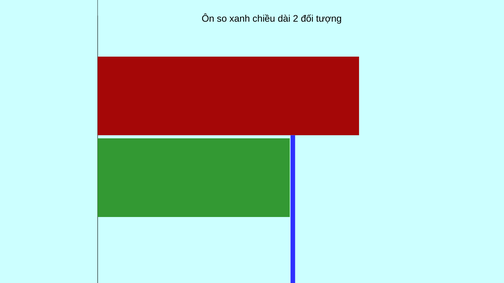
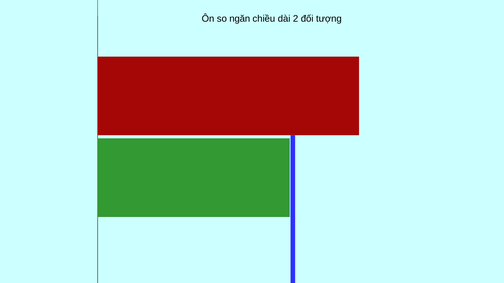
xanh: xanh -> ngăn
